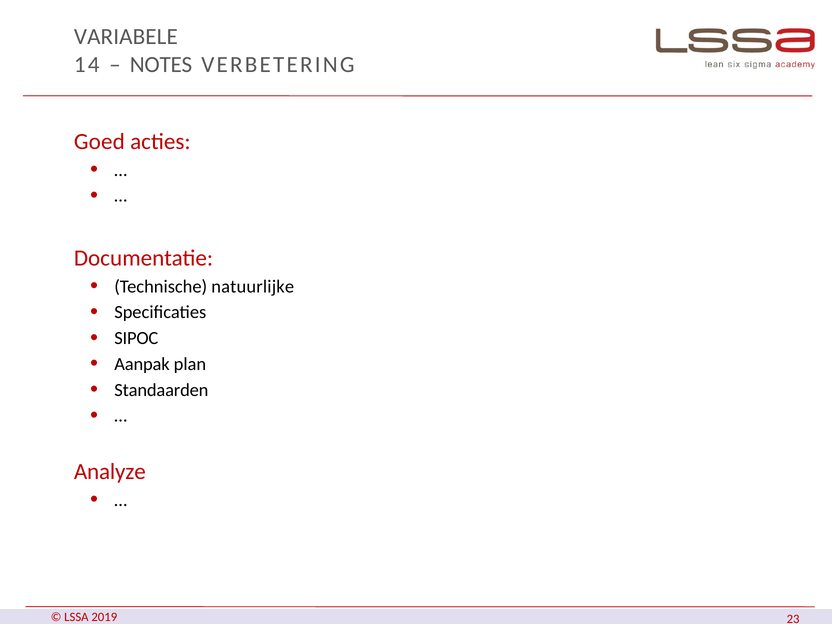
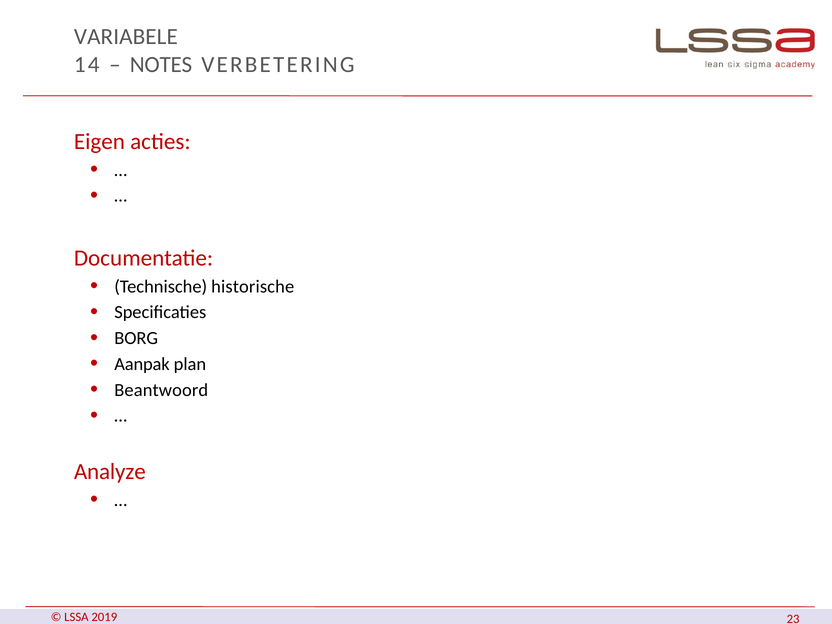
Goed: Goed -> Eigen
natuurlijke: natuurlijke -> historische
SIPOC: SIPOC -> BORG
Standaarden: Standaarden -> Beantwoord
